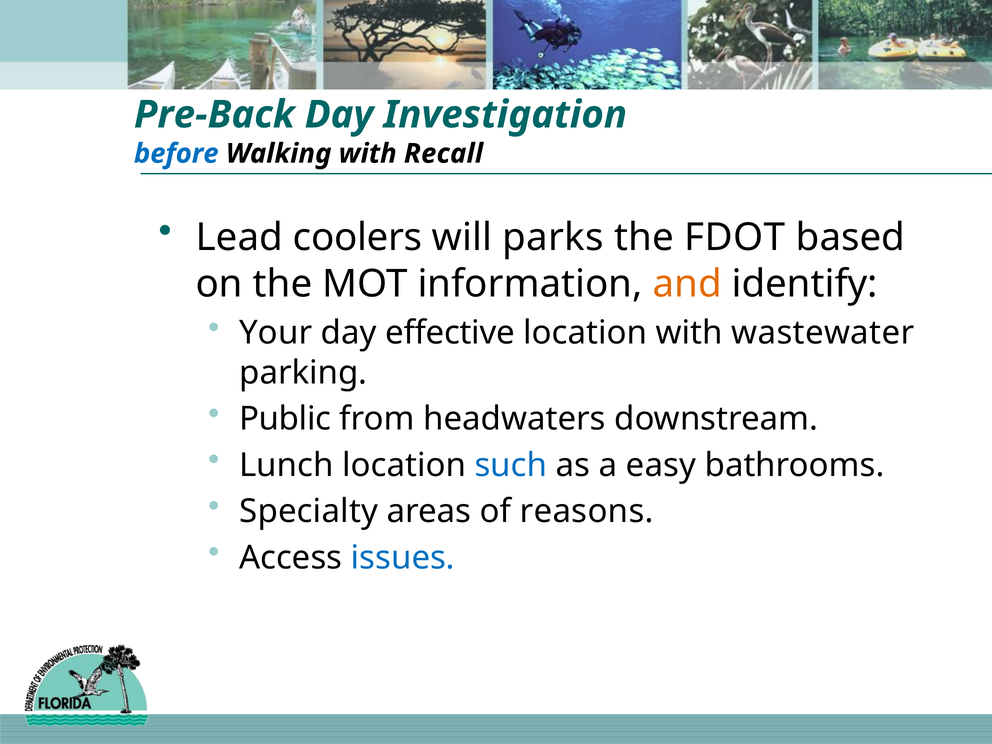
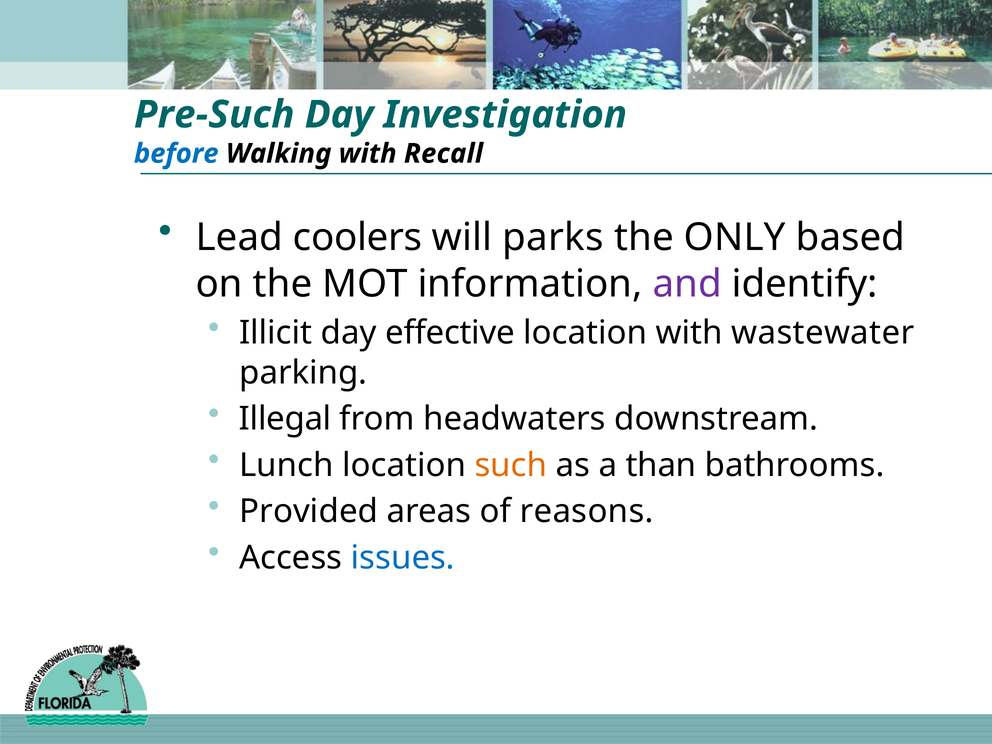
Pre-Back: Pre-Back -> Pre-Such
FDOT: FDOT -> ONLY
and colour: orange -> purple
Your: Your -> Illicit
Public: Public -> Illegal
such colour: blue -> orange
easy: easy -> than
Specialty: Specialty -> Provided
